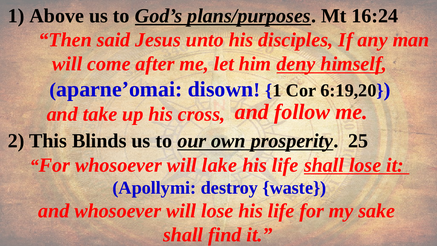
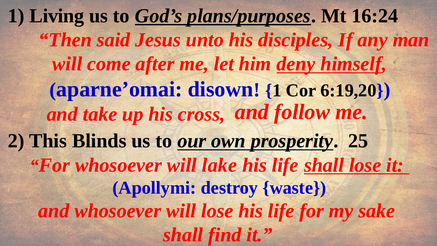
Above: Above -> Living
